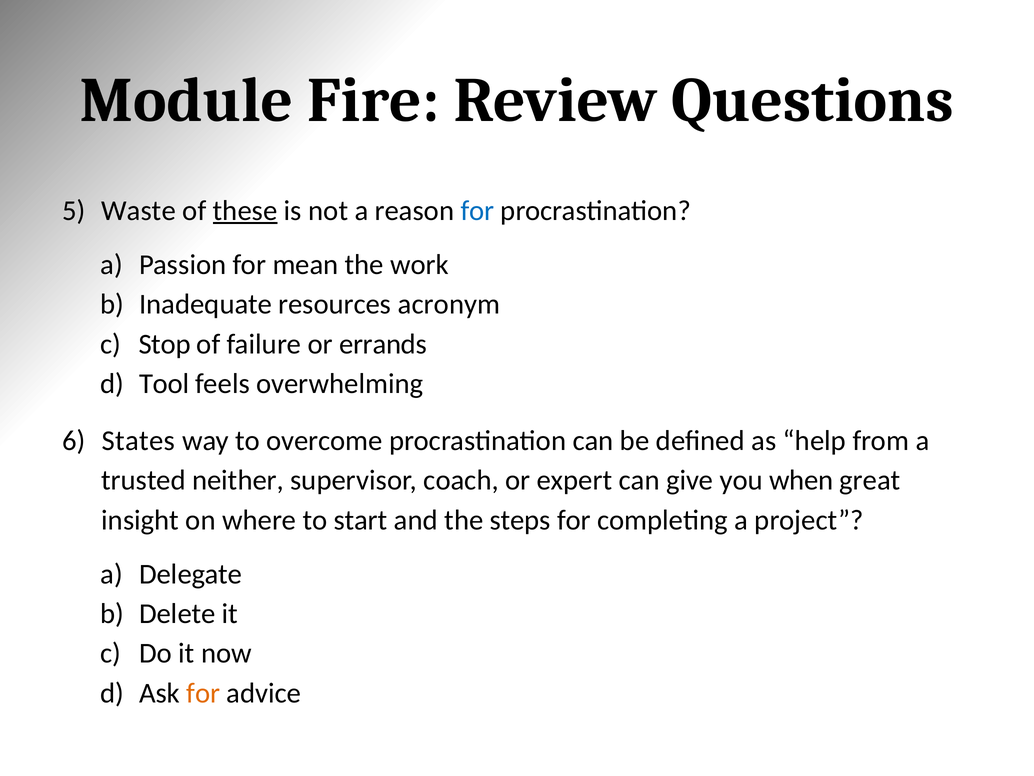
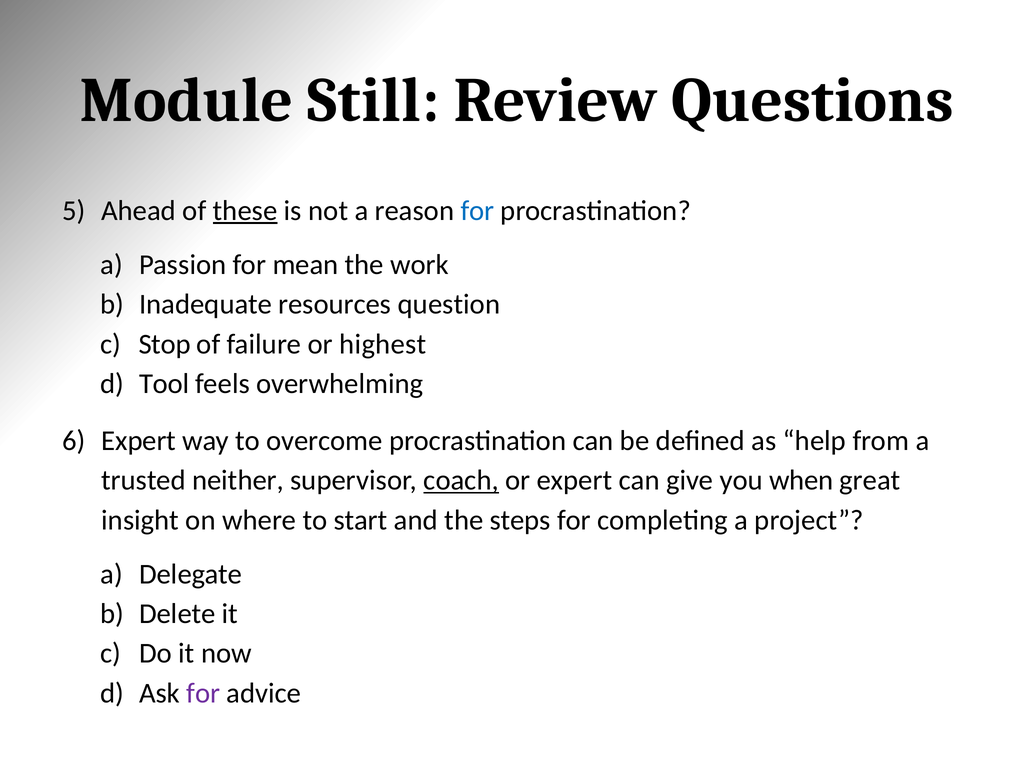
Fire: Fire -> Still
Waste: Waste -> Ahead
acronym: acronym -> question
errands: errands -> highest
States at (138, 440): States -> Expert
coach underline: none -> present
for at (203, 693) colour: orange -> purple
